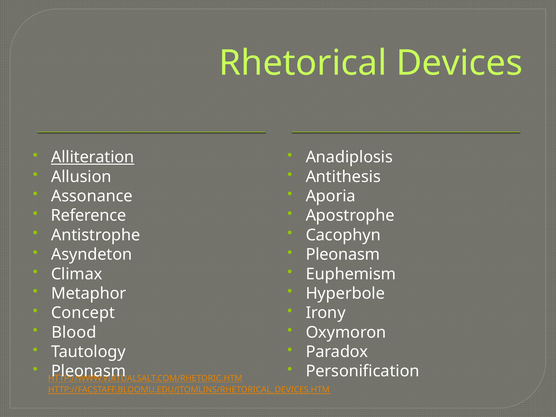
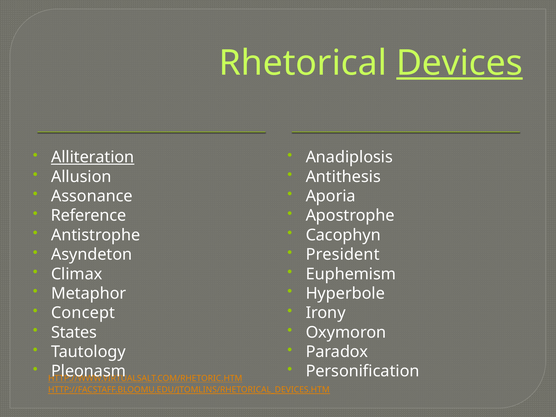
Devices underline: none -> present
Pleonasm at (343, 255): Pleonasm -> President
Blood: Blood -> States
